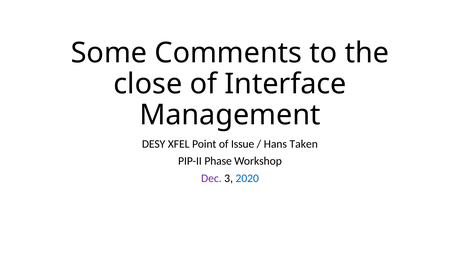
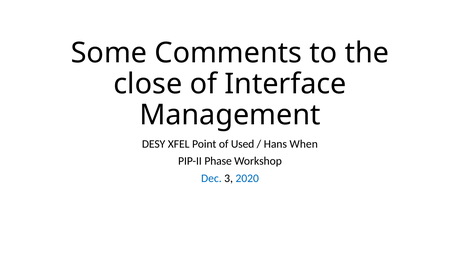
Issue: Issue -> Used
Taken: Taken -> When
Dec colour: purple -> blue
